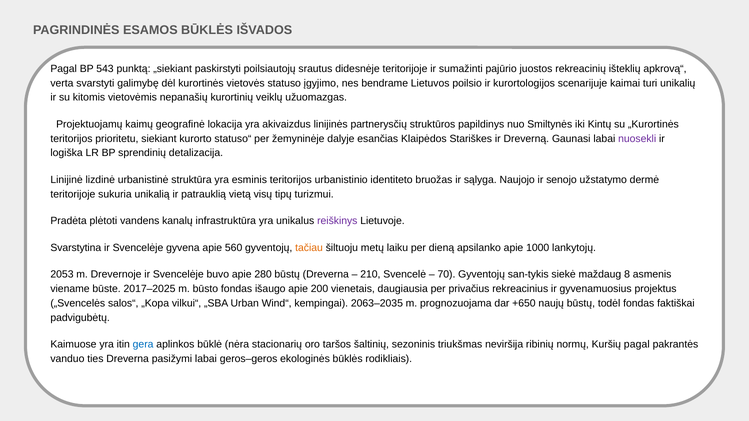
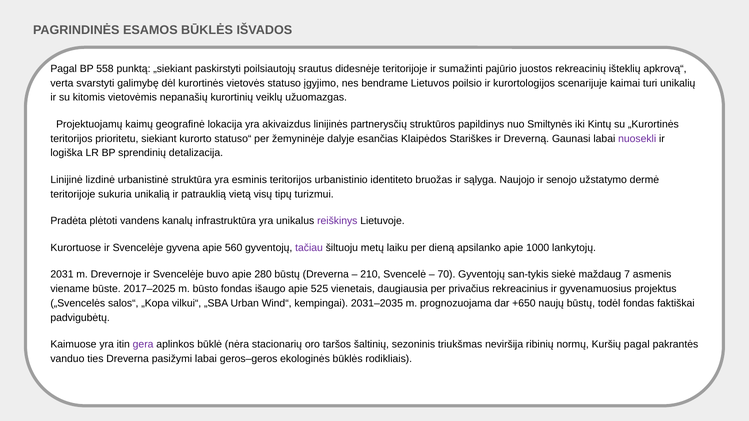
543: 543 -> 558
Svarstytina: Svarstytina -> Kurortuose
tačiau colour: orange -> purple
2053: 2053 -> 2031
8: 8 -> 7
200: 200 -> 525
2063–2035: 2063–2035 -> 2031–2035
gera colour: blue -> purple
